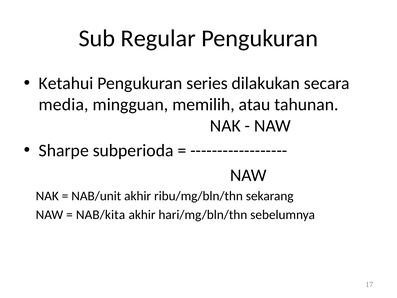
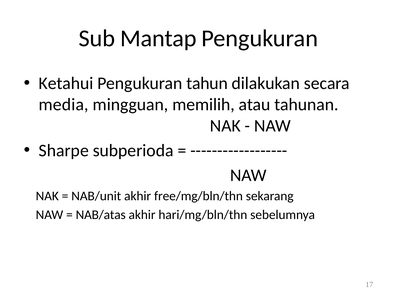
Regular: Regular -> Mantap
series: series -> tahun
ribu/mg/bln/thn: ribu/mg/bln/thn -> free/mg/bln/thn
NAB/kita: NAB/kita -> NAB/atas
